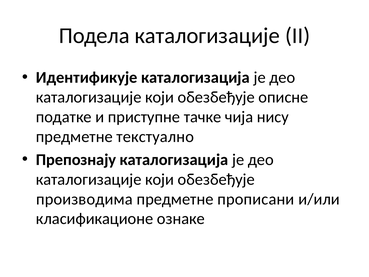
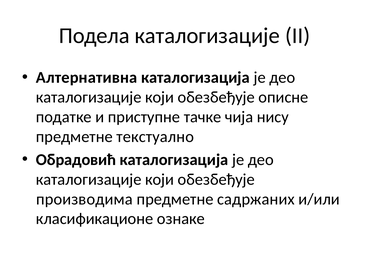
Идентификује: Идентификује -> Алтернативна
Препознају: Препознају -> Обрадовић
прописани: прописани -> садржаних
